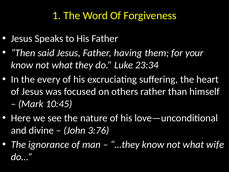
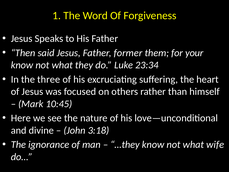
having: having -> former
every: every -> three
3:76: 3:76 -> 3:18
